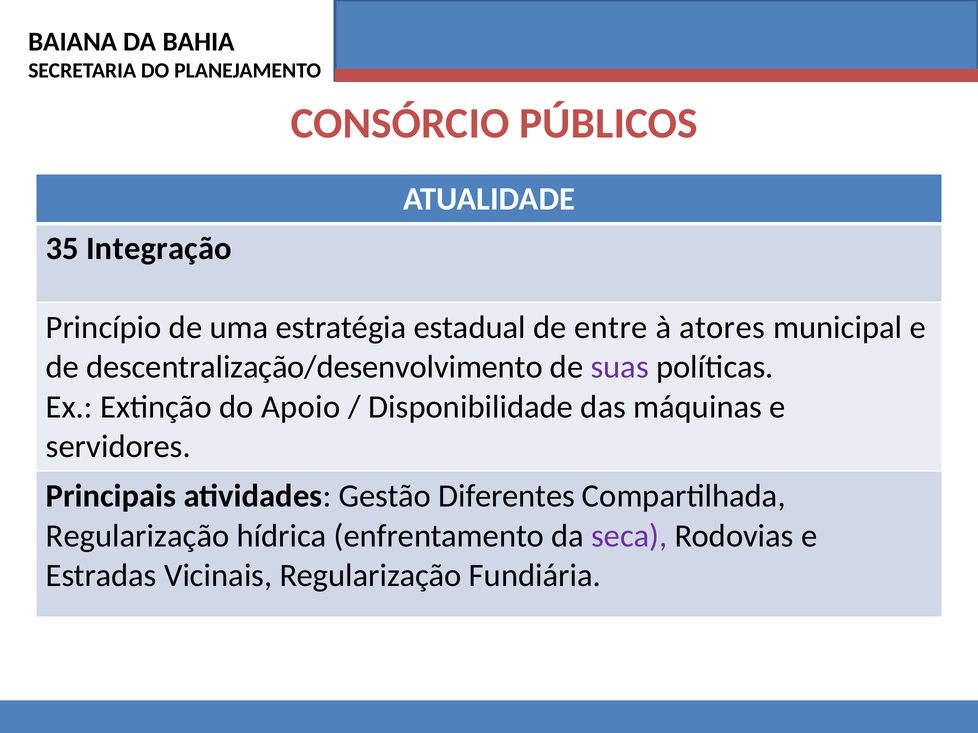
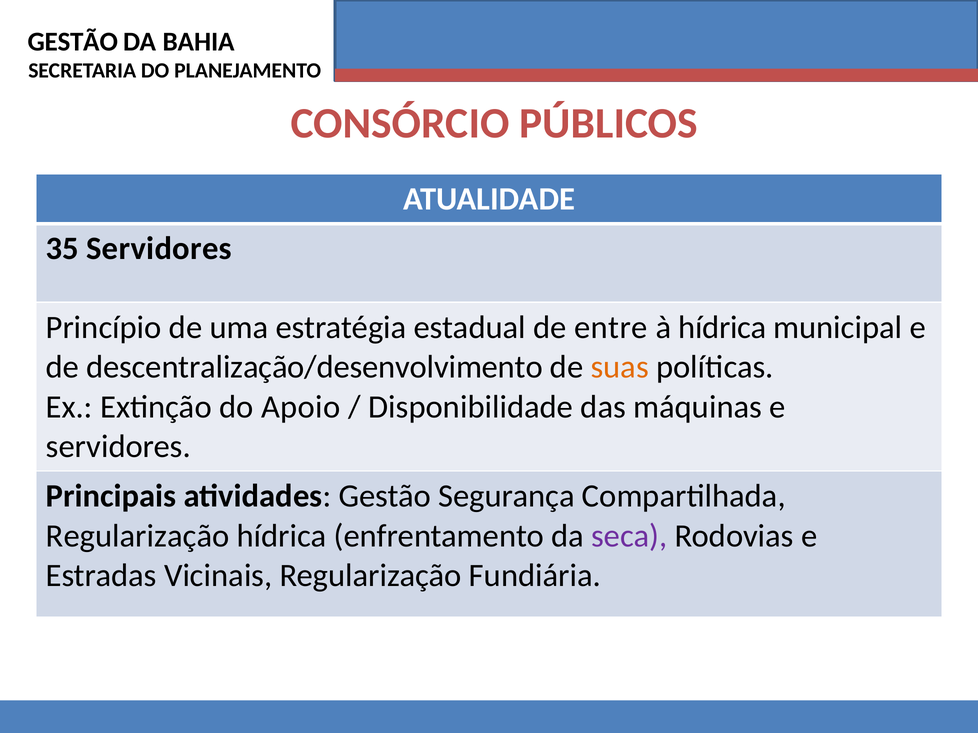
BAIANA at (73, 42): BAIANA -> GESTÃO
35 Integração: Integração -> Servidores
à atores: atores -> hídrica
suas colour: purple -> orange
Diferentes: Diferentes -> Segurança
